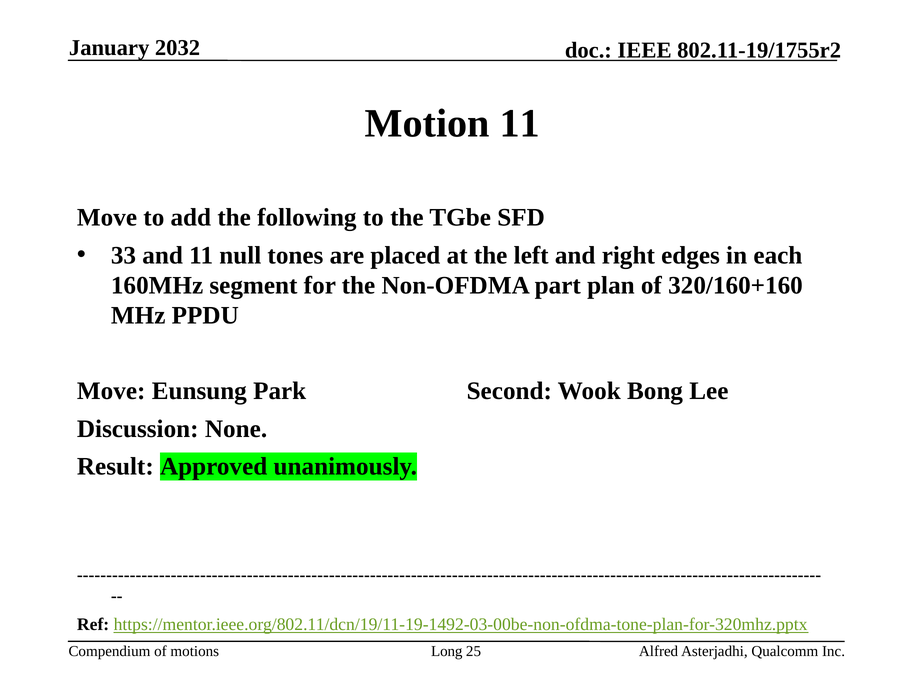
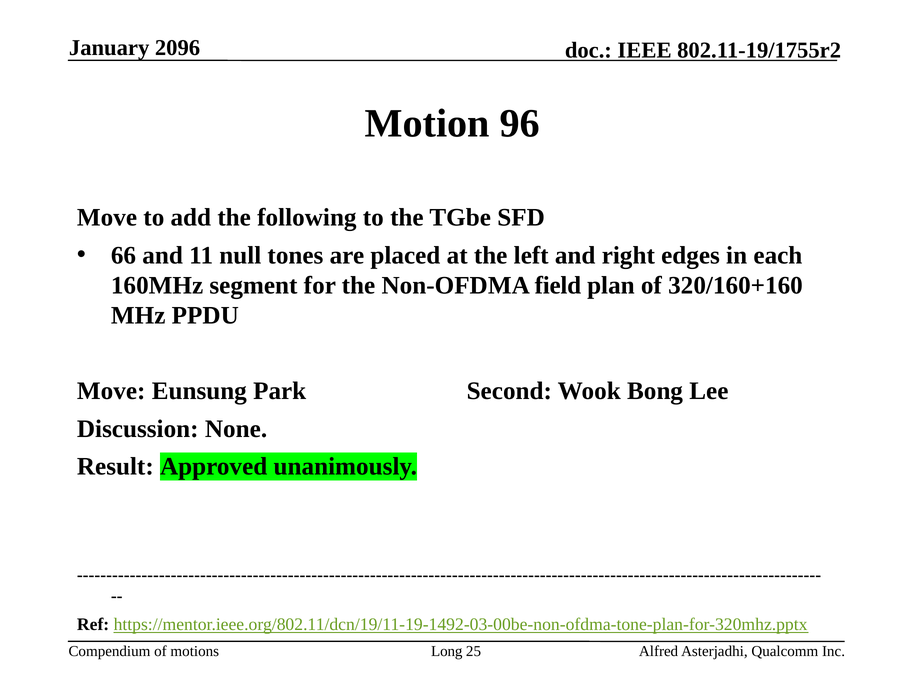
2032: 2032 -> 2096
Motion 11: 11 -> 96
33: 33 -> 66
part: part -> field
